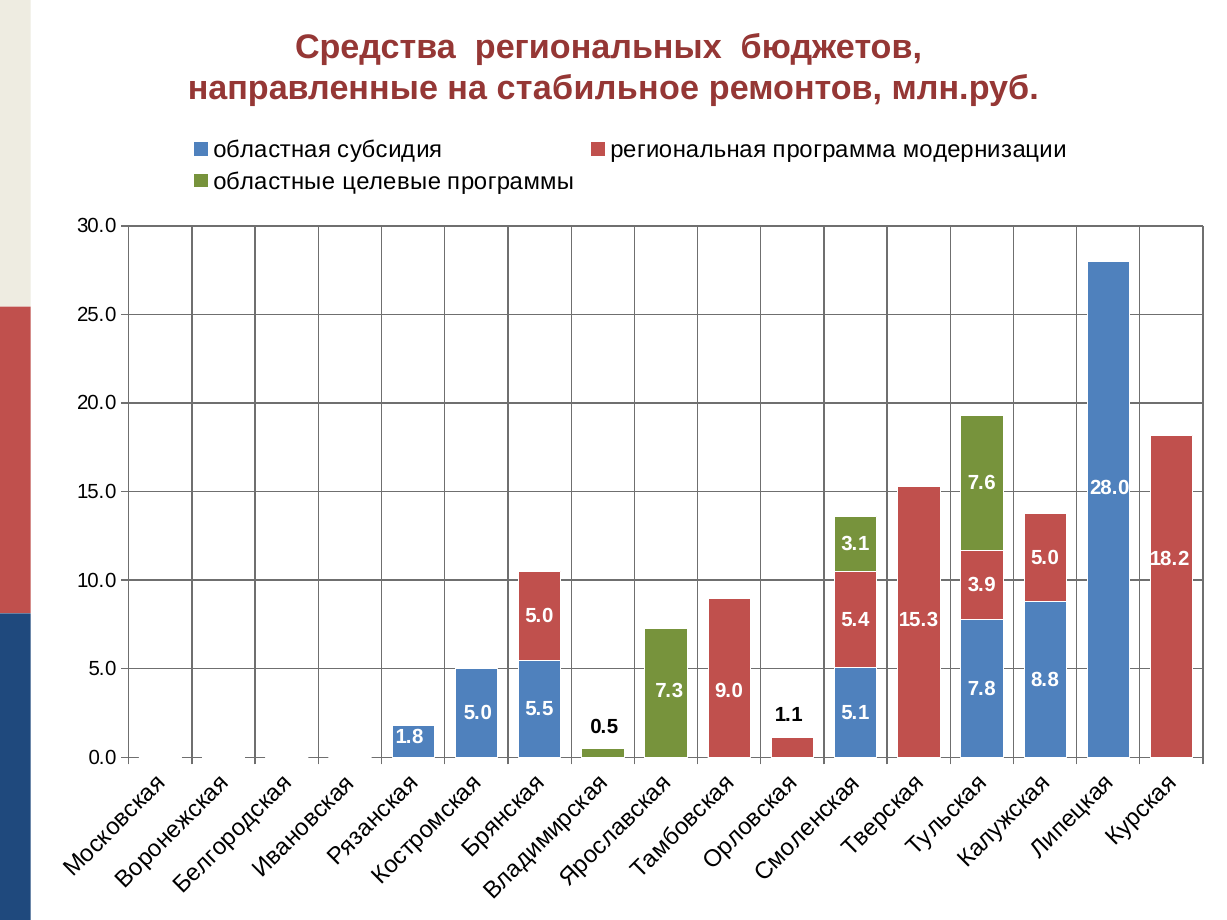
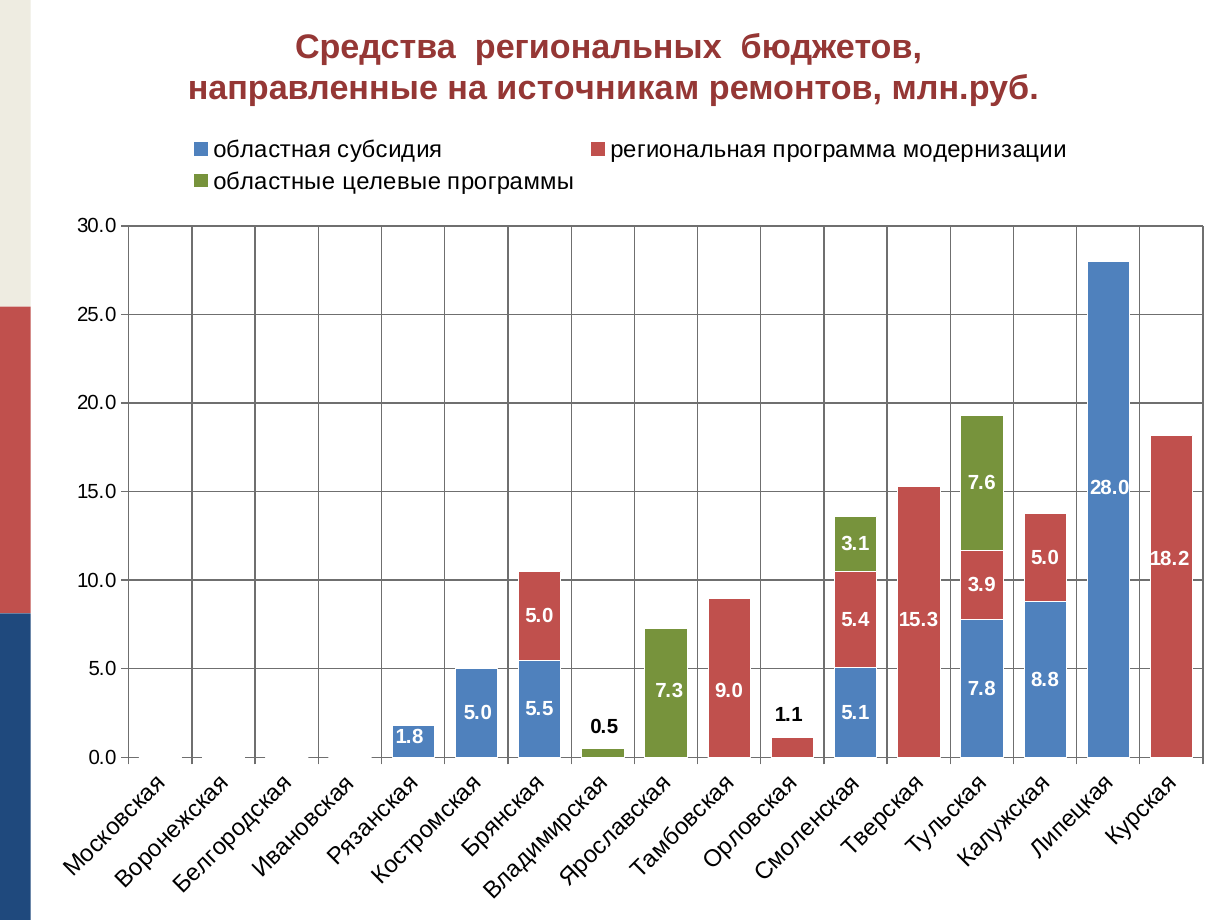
стабильное: стабильное -> источникам
